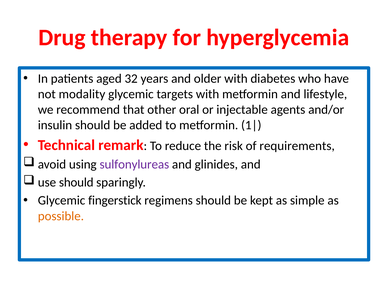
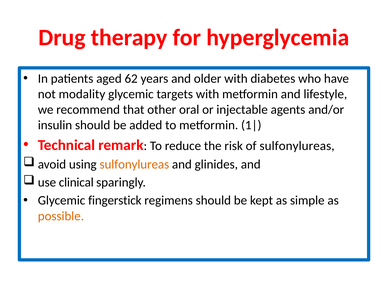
32: 32 -> 62
of requirements: requirements -> sulfonylureas
sulfonylureas at (134, 164) colour: purple -> orange
use should: should -> clinical
